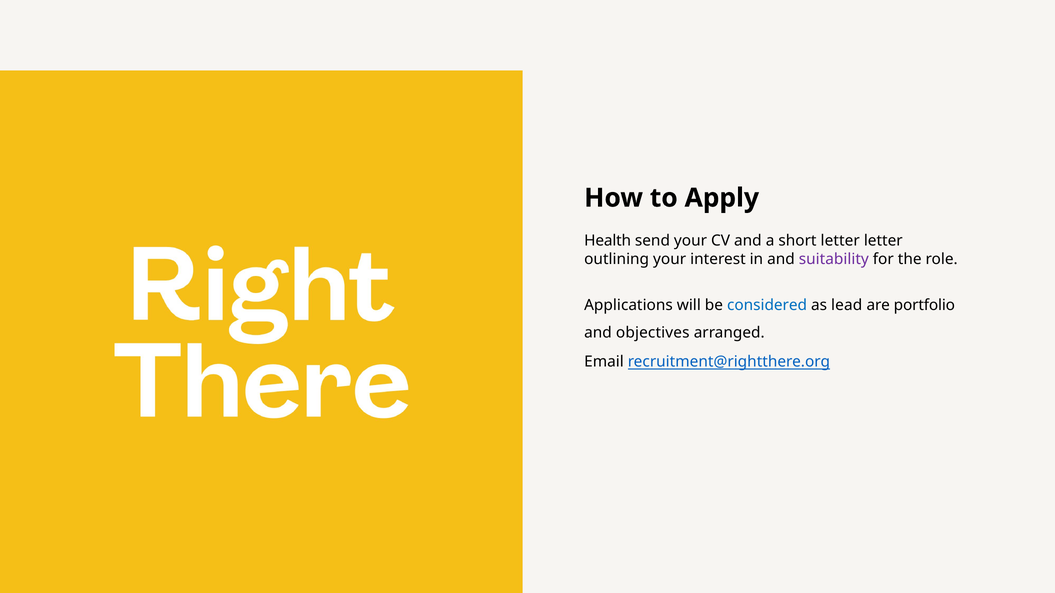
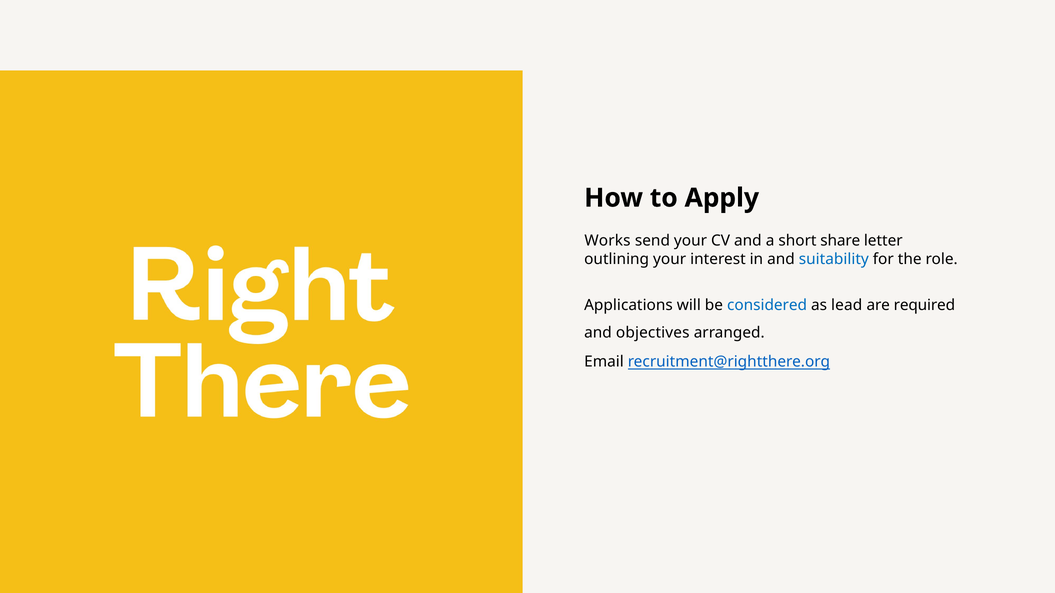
Health: Health -> Works
short letter: letter -> share
suitability colour: purple -> blue
portfolio: portfolio -> required
